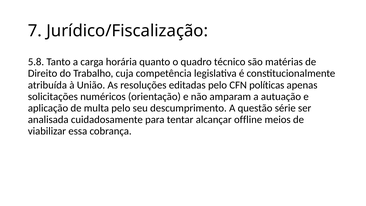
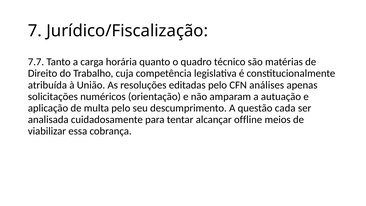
5.8: 5.8 -> 7.7
políticas: políticas -> análises
série: série -> cada
